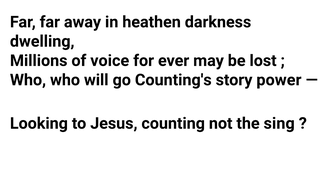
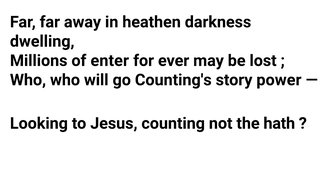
voice: voice -> enter
sing: sing -> hath
